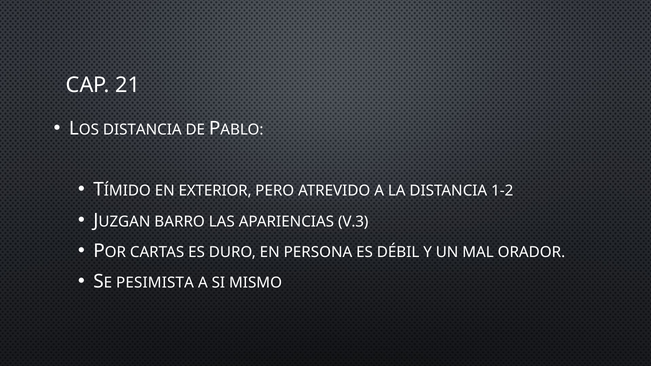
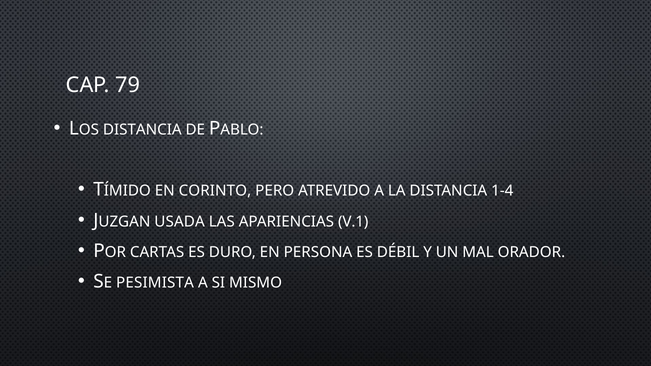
21: 21 -> 79
EXTERIOR: EXTERIOR -> CORINTO
1-2: 1-2 -> 1-4
BARRO: BARRO -> USADA
V.3: V.3 -> V.1
